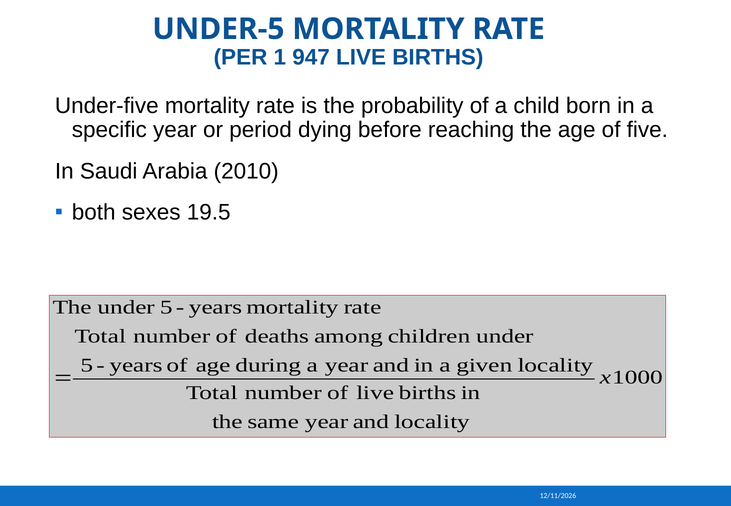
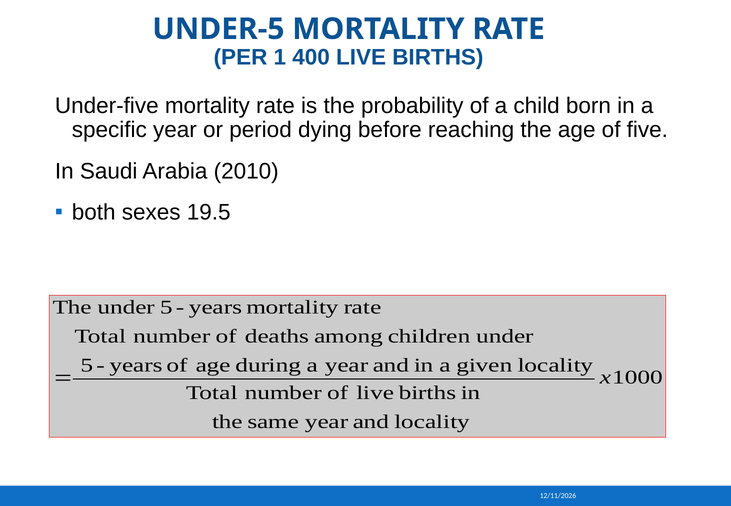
947: 947 -> 400
